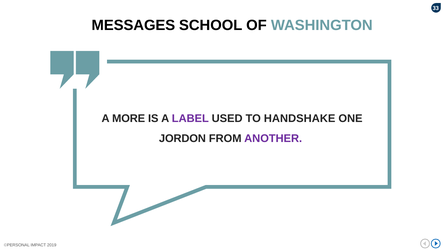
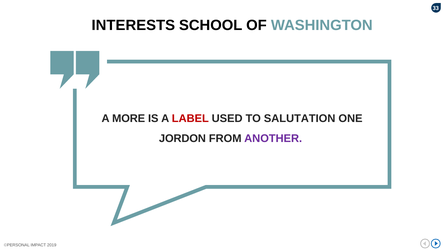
MESSAGES: MESSAGES -> INTERESTS
LABEL colour: purple -> red
HANDSHAKE: HANDSHAKE -> SALUTATION
